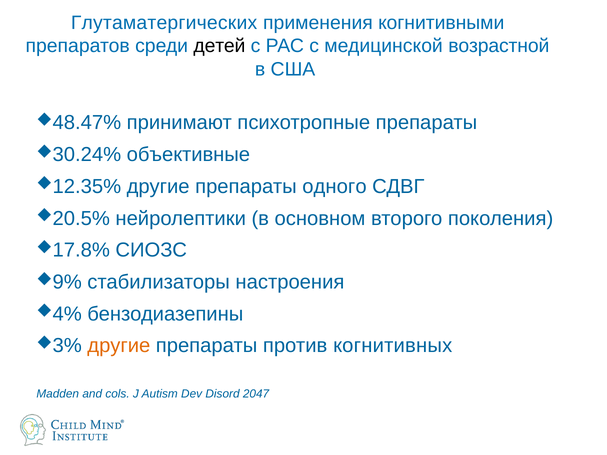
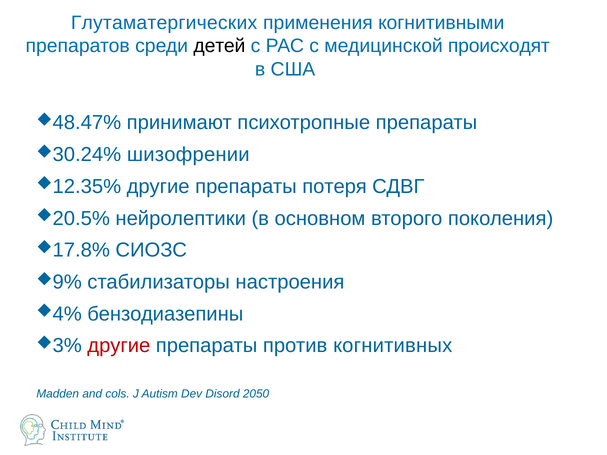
возрастной: возрастной -> происходят
объективные: объективные -> шизофрении
одного: одного -> потеря
другие at (119, 346) colour: orange -> red
2047: 2047 -> 2050
